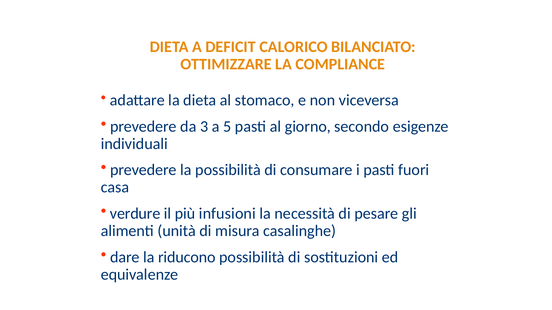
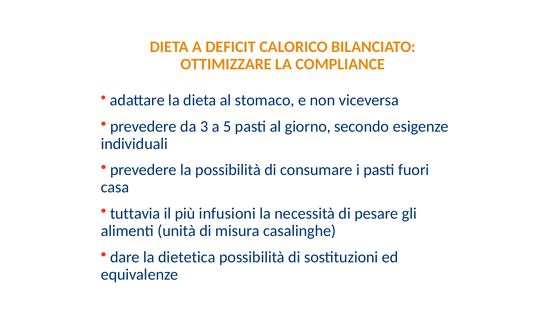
verdure: verdure -> tuttavia
riducono: riducono -> dietetica
